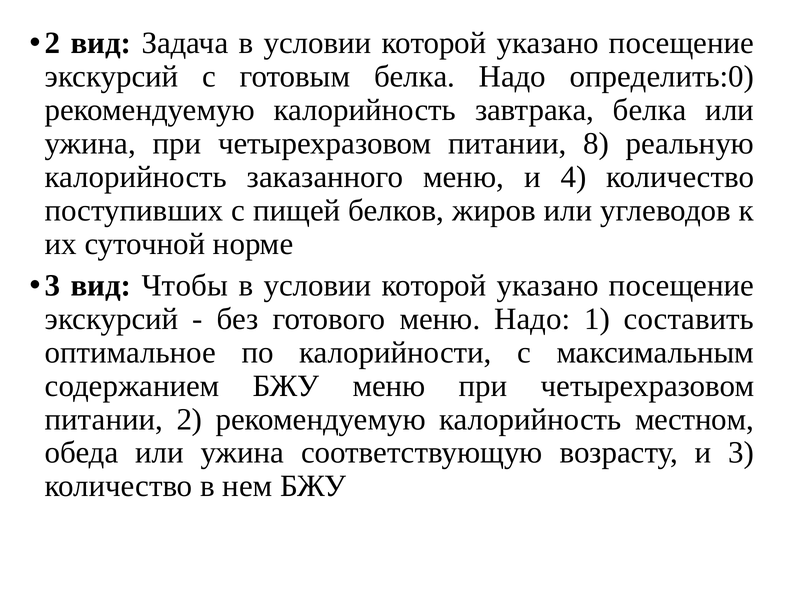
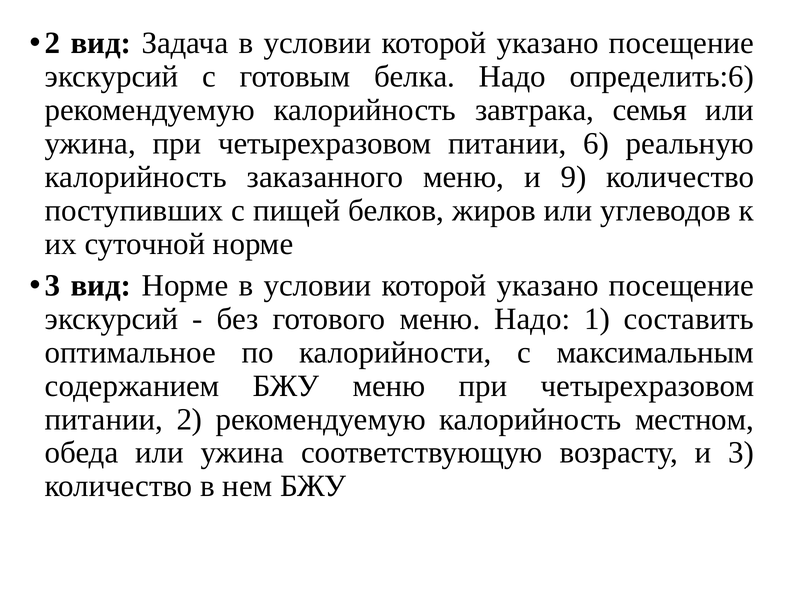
определить:0: определить:0 -> определить:6
завтрака белка: белка -> семья
8: 8 -> 6
4: 4 -> 9
вид Чтобы: Чтобы -> Норме
